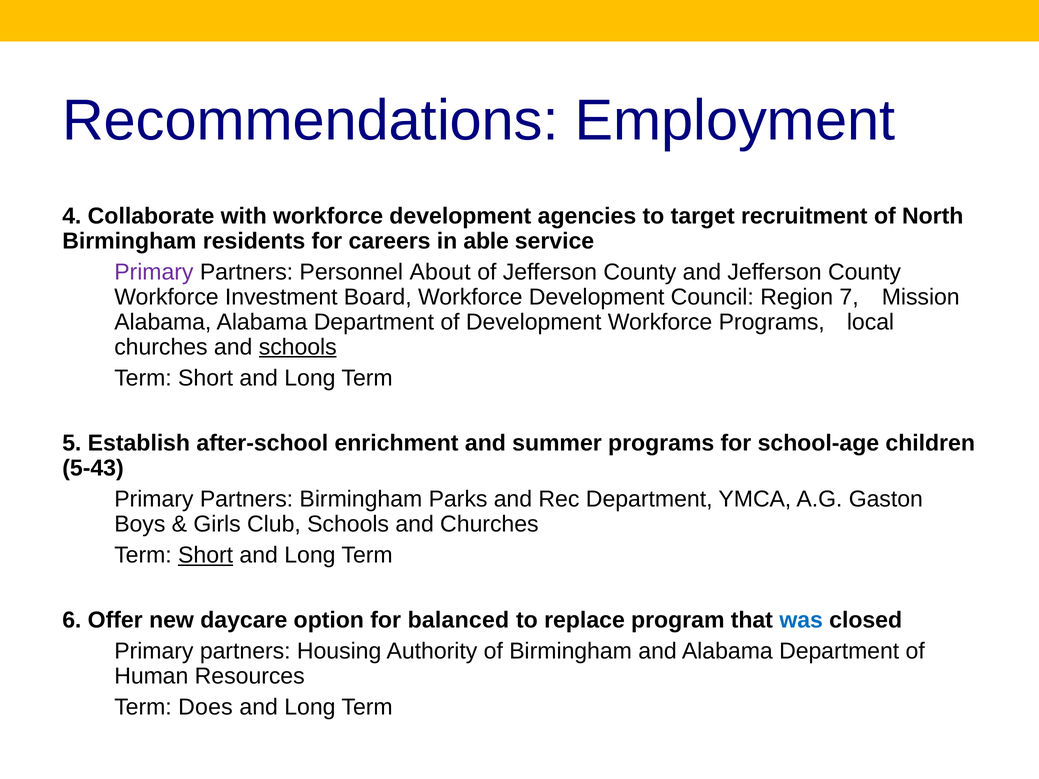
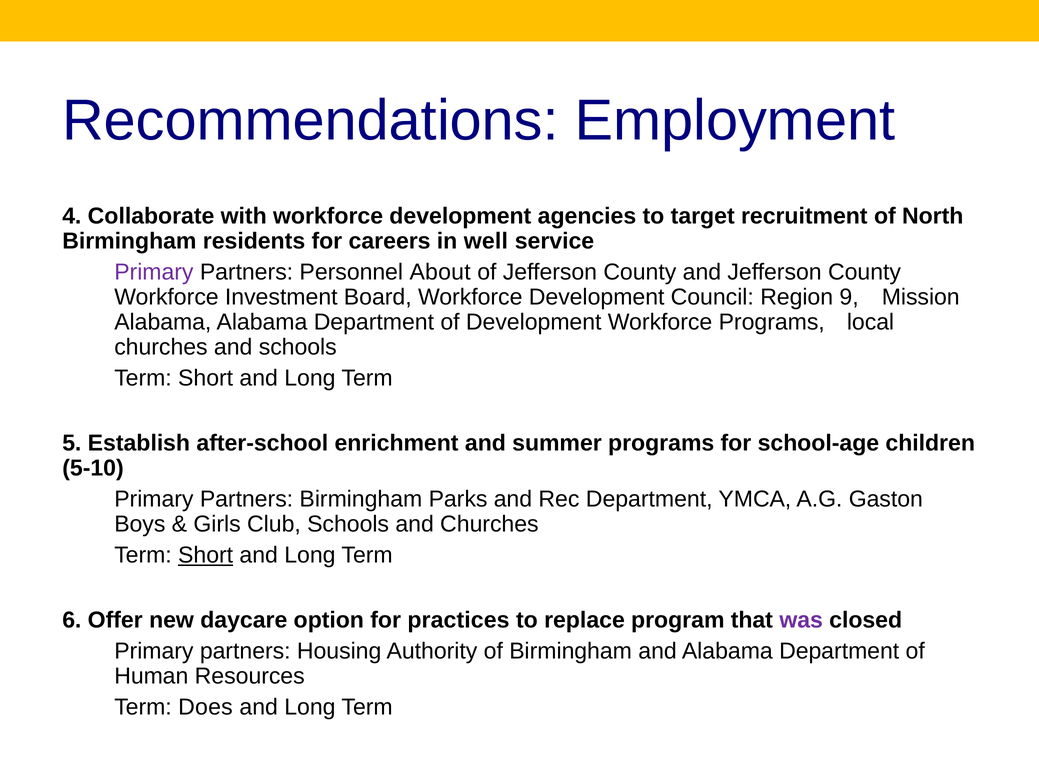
able: able -> well
7: 7 -> 9
schools at (298, 347) underline: present -> none
5-43: 5-43 -> 5-10
balanced: balanced -> practices
was colour: blue -> purple
